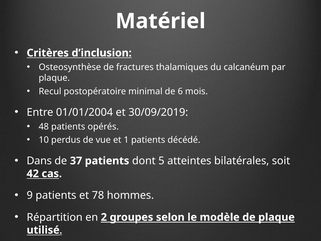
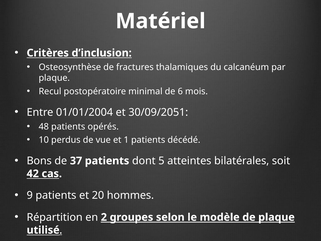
30/09/2019: 30/09/2019 -> 30/09/2051
Dans: Dans -> Bons
78: 78 -> 20
